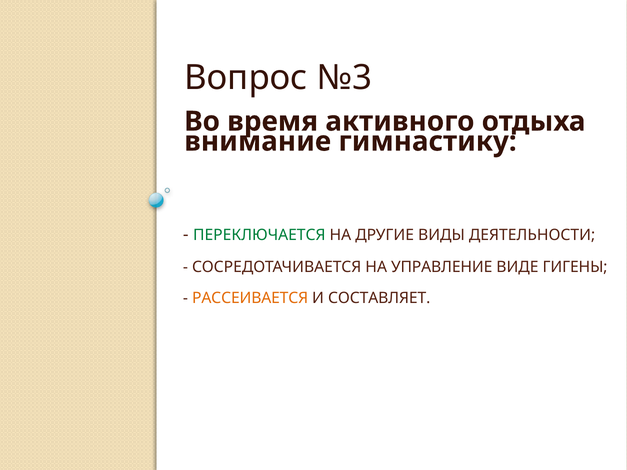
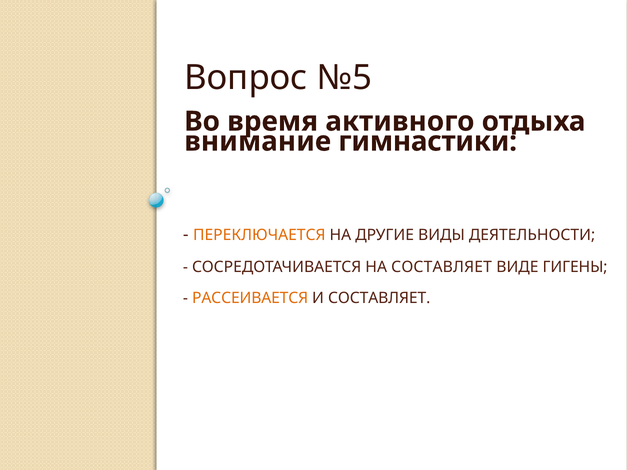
№3: №3 -> №5
гимнастику: гимнастику -> гимнастики
ПЕРЕКЛЮЧАЕТСЯ colour: green -> orange
НА УПРАВЛЕНИЕ: УПРАВЛЕНИЕ -> СОСТАВЛЯЕТ
